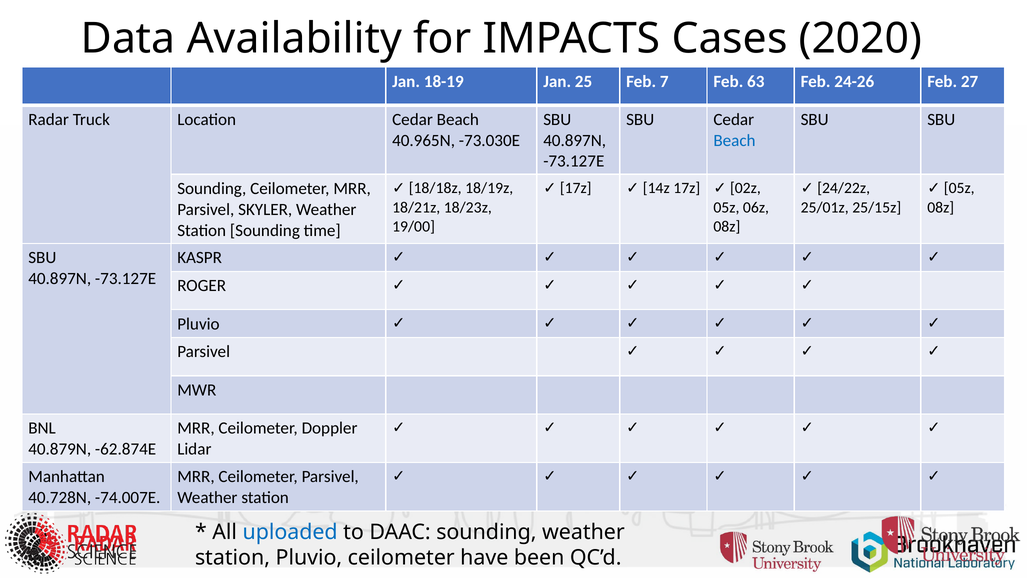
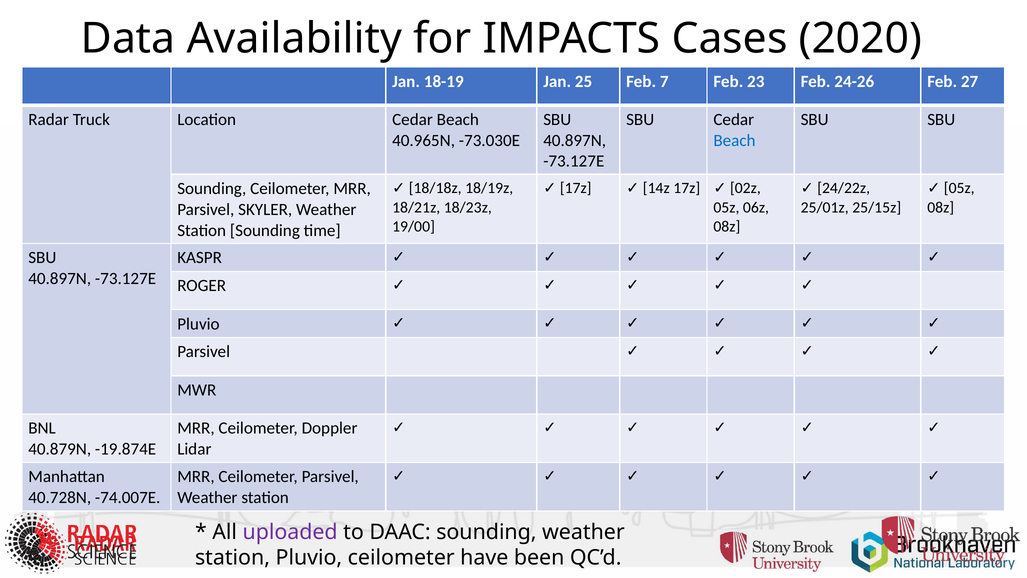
63: 63 -> 23
-62.874E: -62.874E -> -19.874E
uploaded colour: blue -> purple
